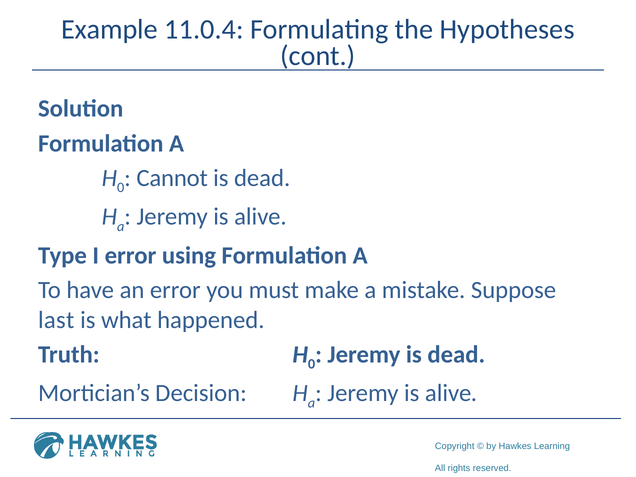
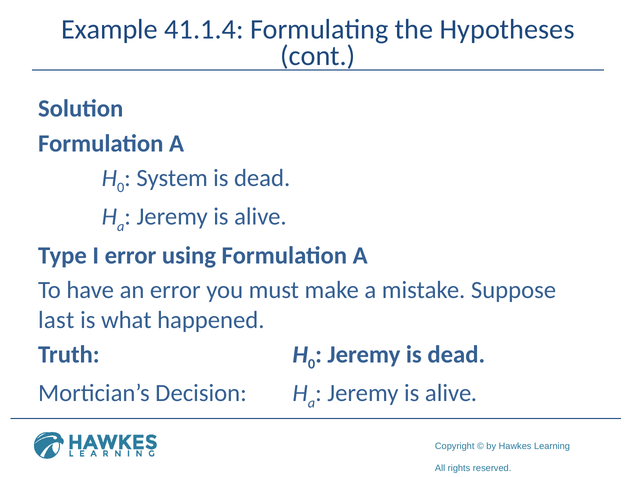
11.0.4: 11.0.4 -> 41.1.4
Cannot: Cannot -> System
